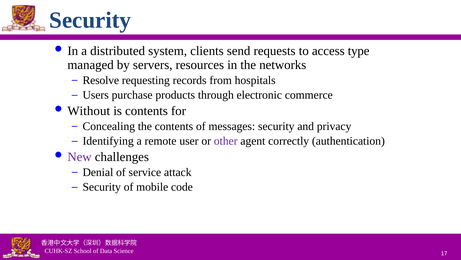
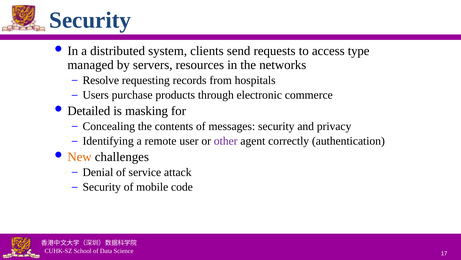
Without: Without -> Detailed
is contents: contents -> masking
New colour: purple -> orange
